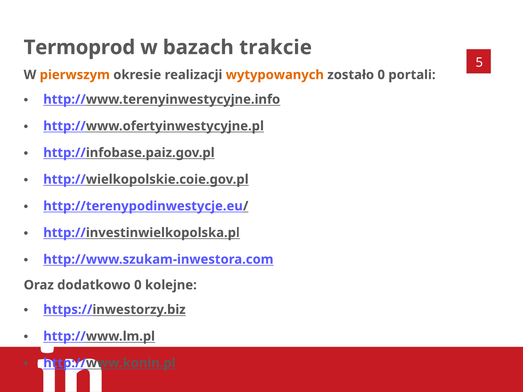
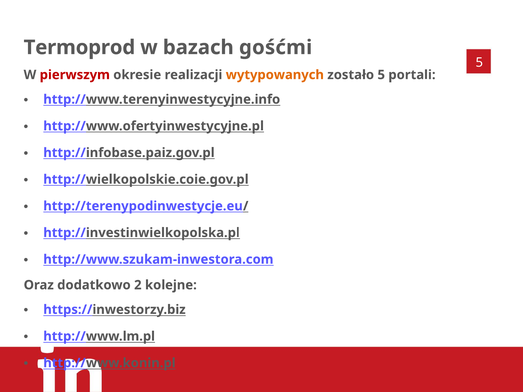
trakcie: trakcie -> gośćmi
pierwszym colour: orange -> red
zostało 0: 0 -> 5
dodatkowo 0: 0 -> 2
